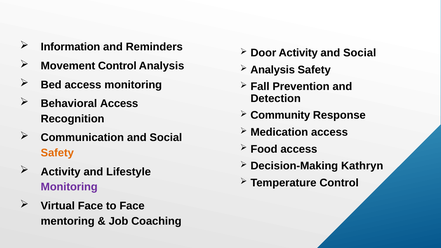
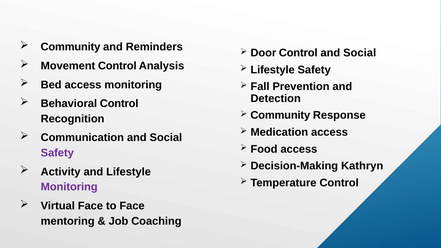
Information at (70, 47): Information -> Community
Door Activity: Activity -> Control
Analysis at (273, 70): Analysis -> Lifestyle
Behavioral Access: Access -> Control
Safety at (57, 153) colour: orange -> purple
